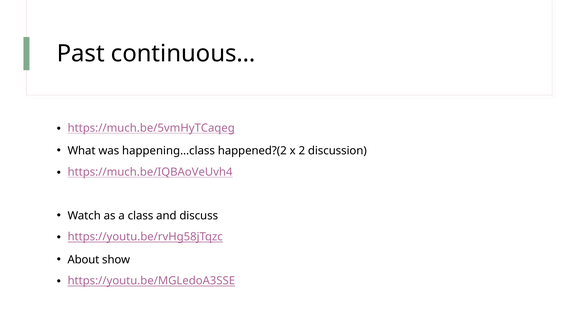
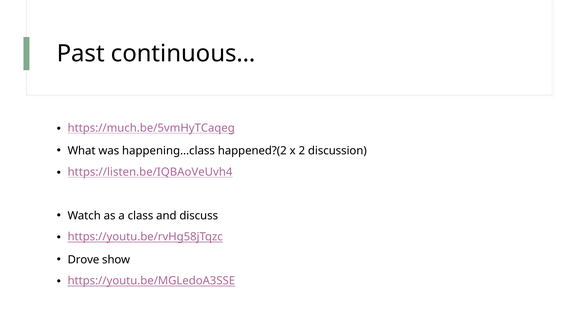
https://much.be/IQBAoVeUvh4: https://much.be/IQBAoVeUvh4 -> https://listen.be/IQBAoVeUvh4
About: About -> Drove
